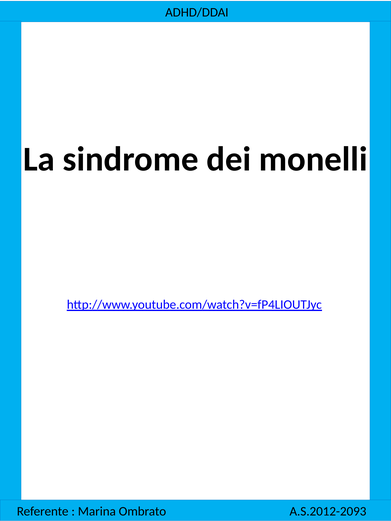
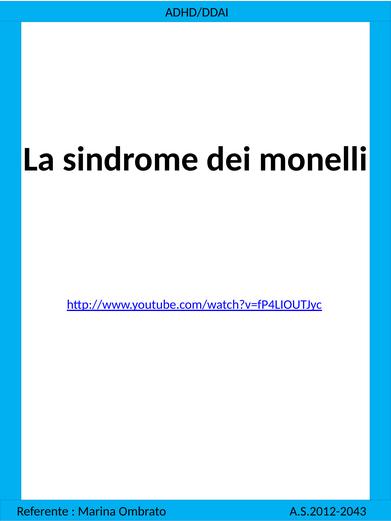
A.S.2012-2093: A.S.2012-2093 -> A.S.2012-2043
